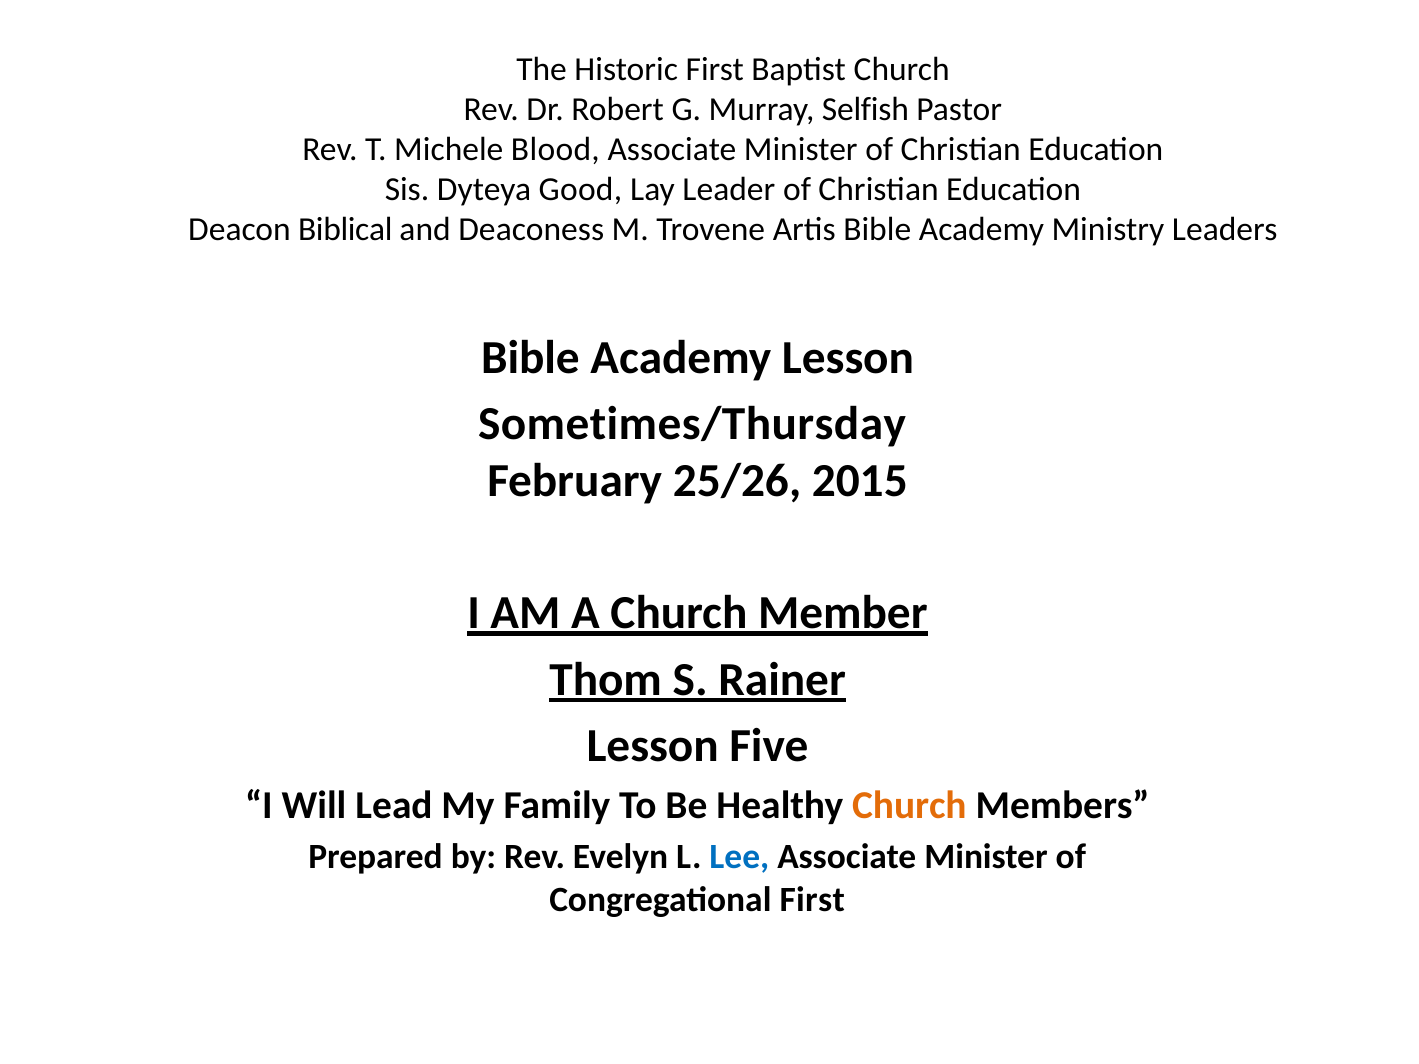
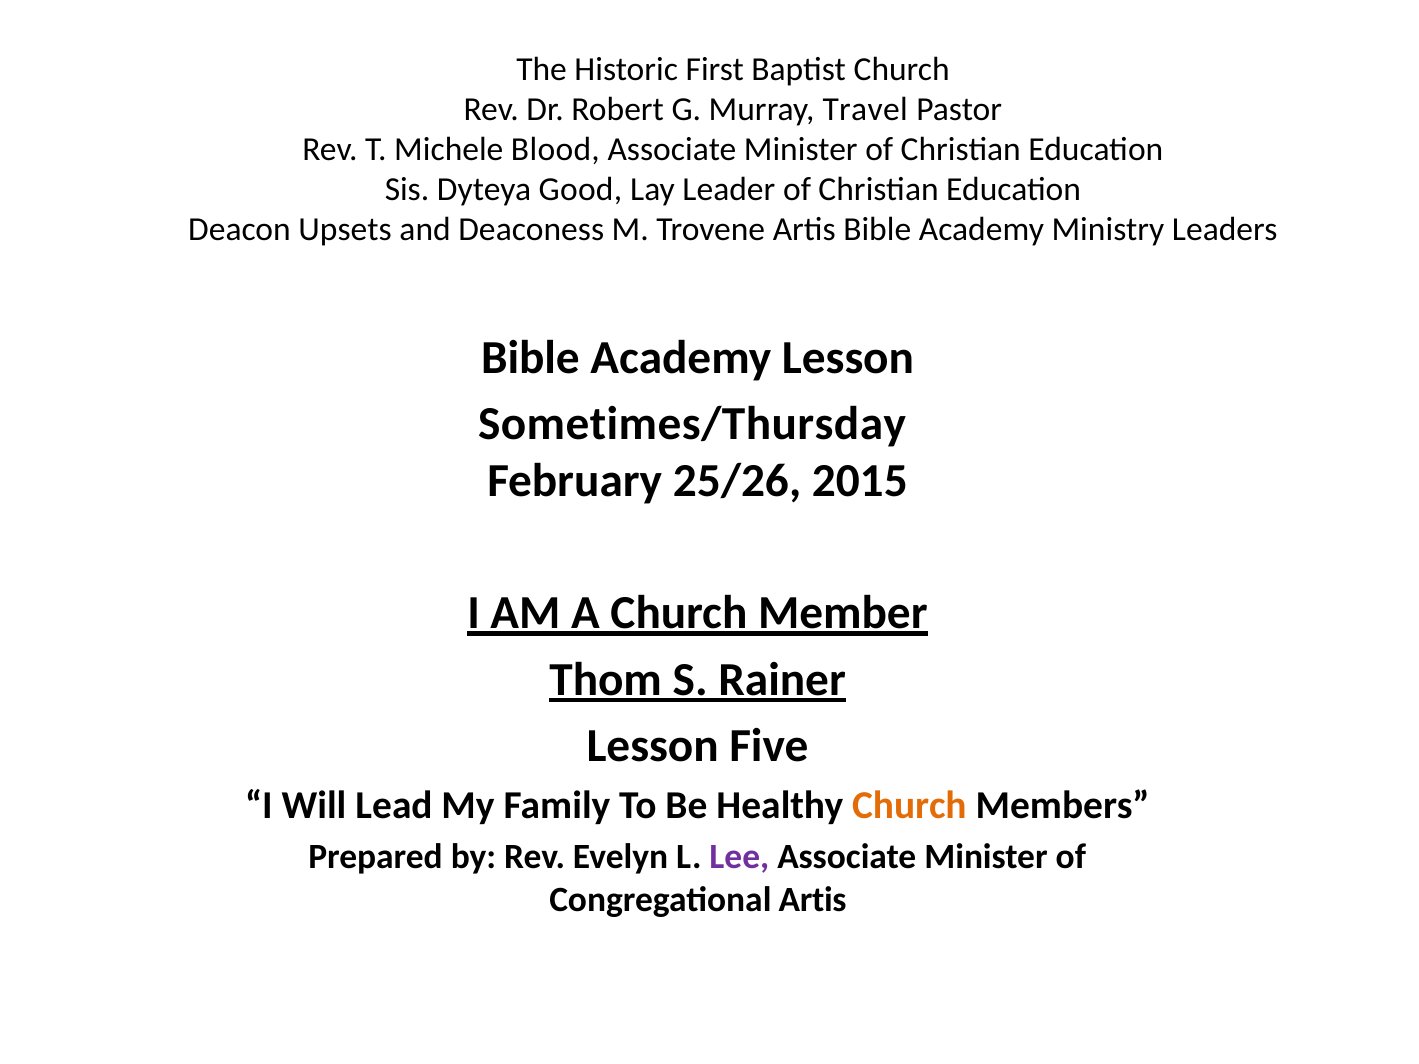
Selfish: Selfish -> Travel
Biblical: Biblical -> Upsets
Lee colour: blue -> purple
Congregational First: First -> Artis
